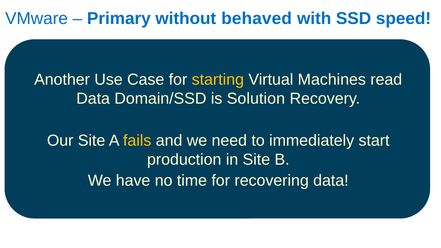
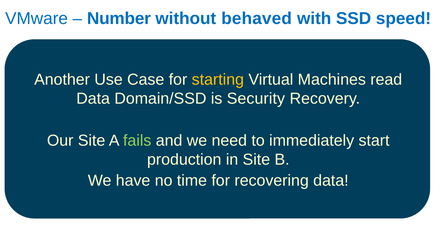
Primary: Primary -> Number
Solution: Solution -> Security
fails colour: yellow -> light green
